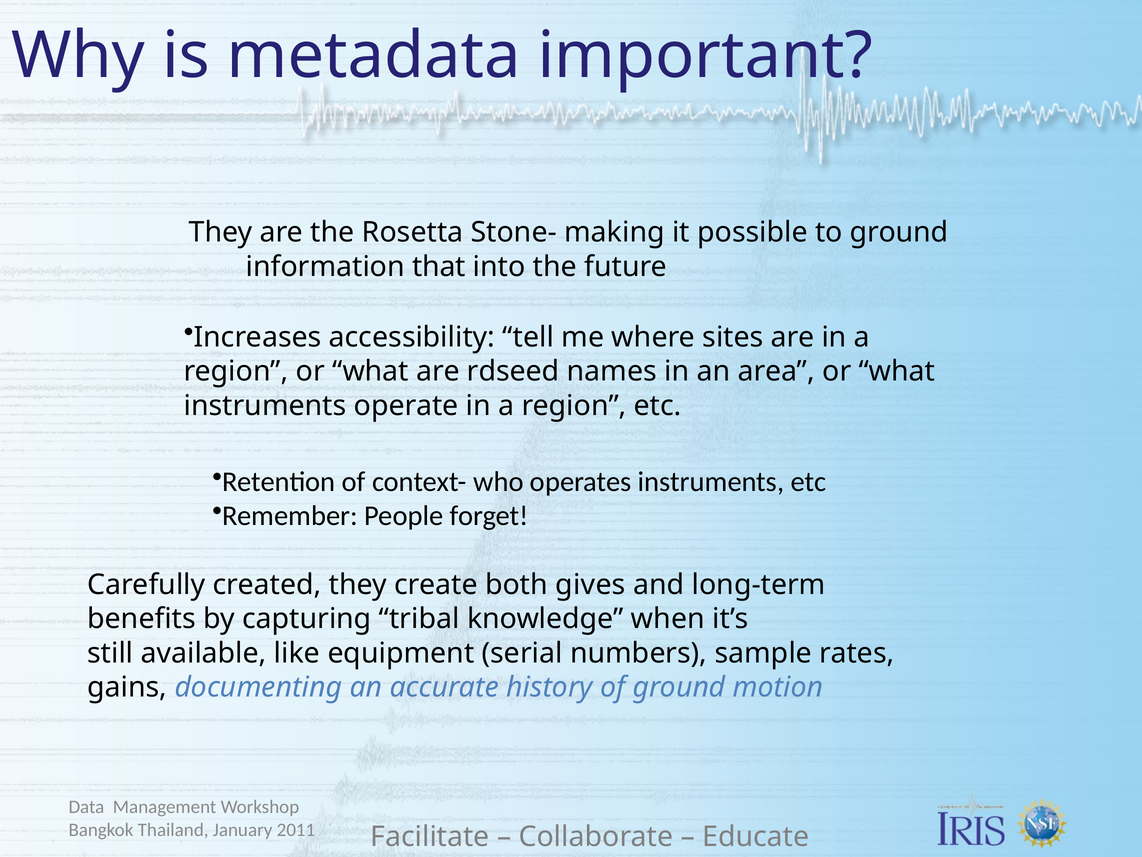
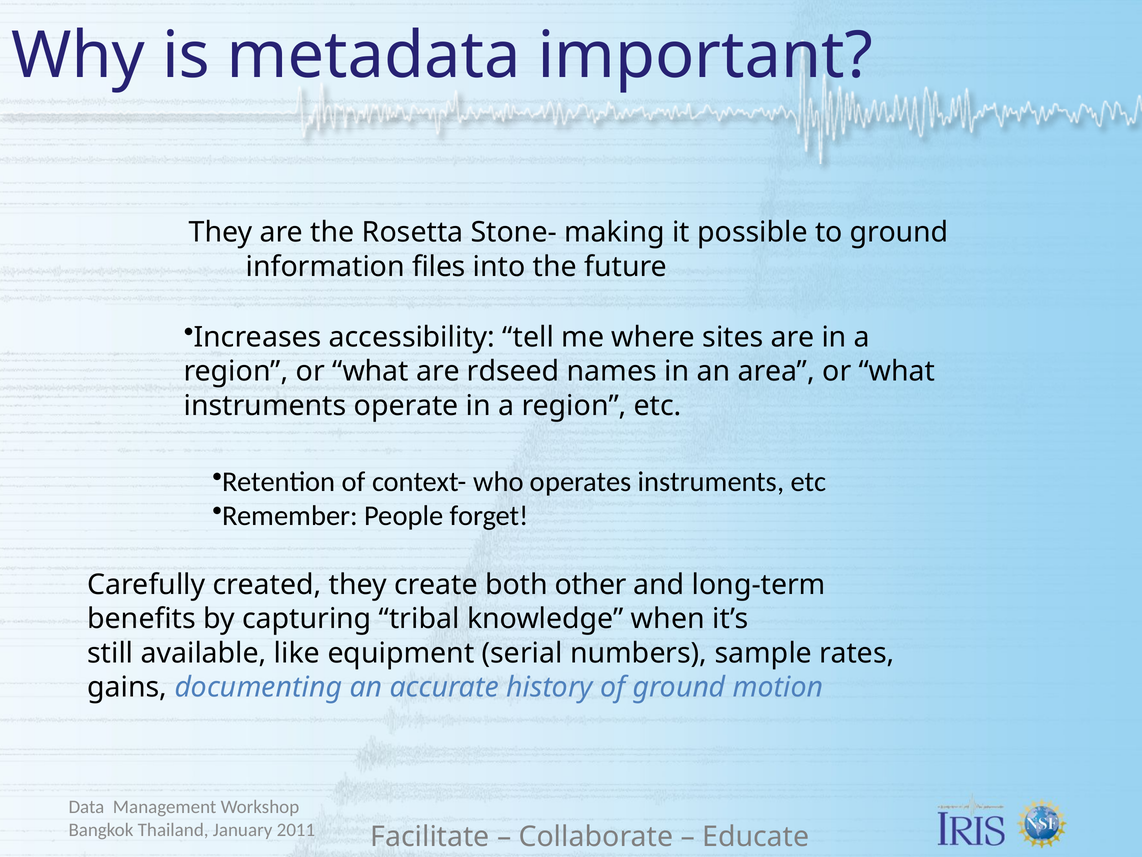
that: that -> files
gives: gives -> other
